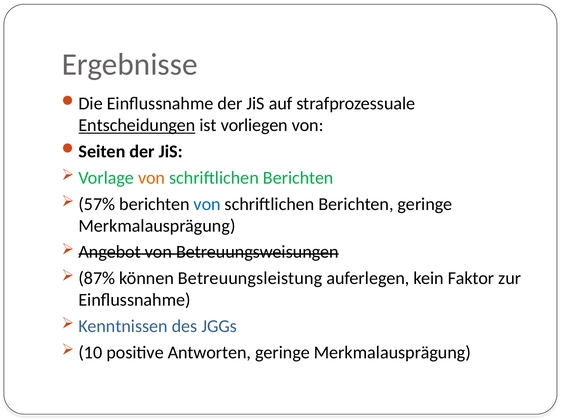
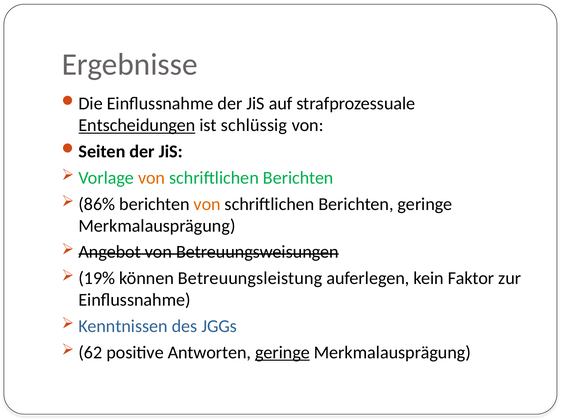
vorliegen: vorliegen -> schlüssig
57%: 57% -> 86%
von at (207, 204) colour: blue -> orange
87%: 87% -> 19%
10: 10 -> 62
geringe at (282, 353) underline: none -> present
